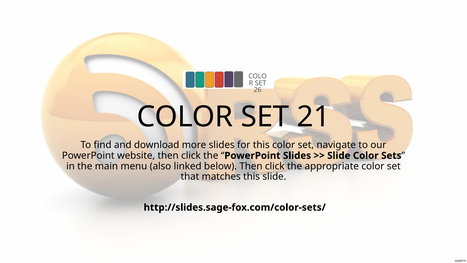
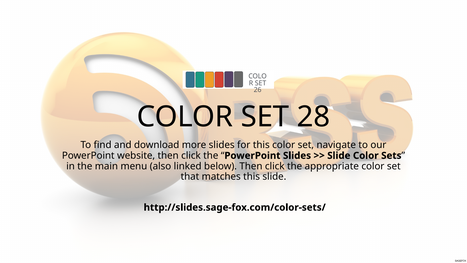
21: 21 -> 28
